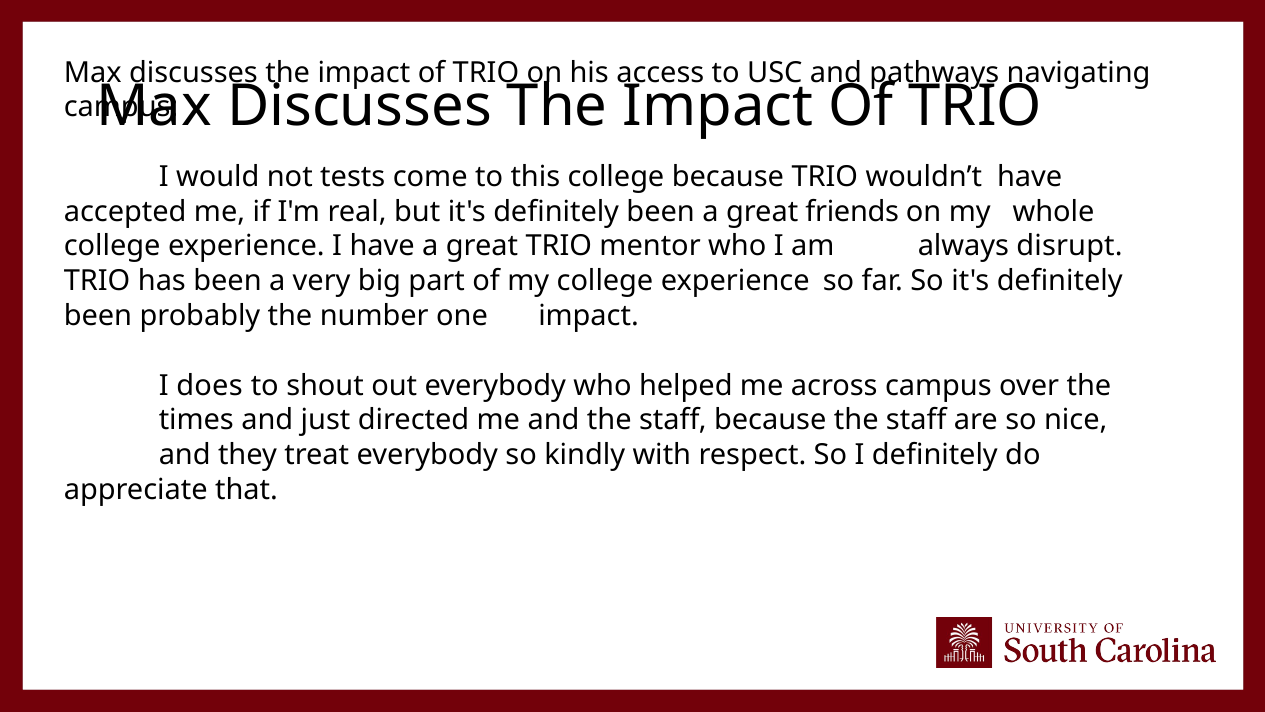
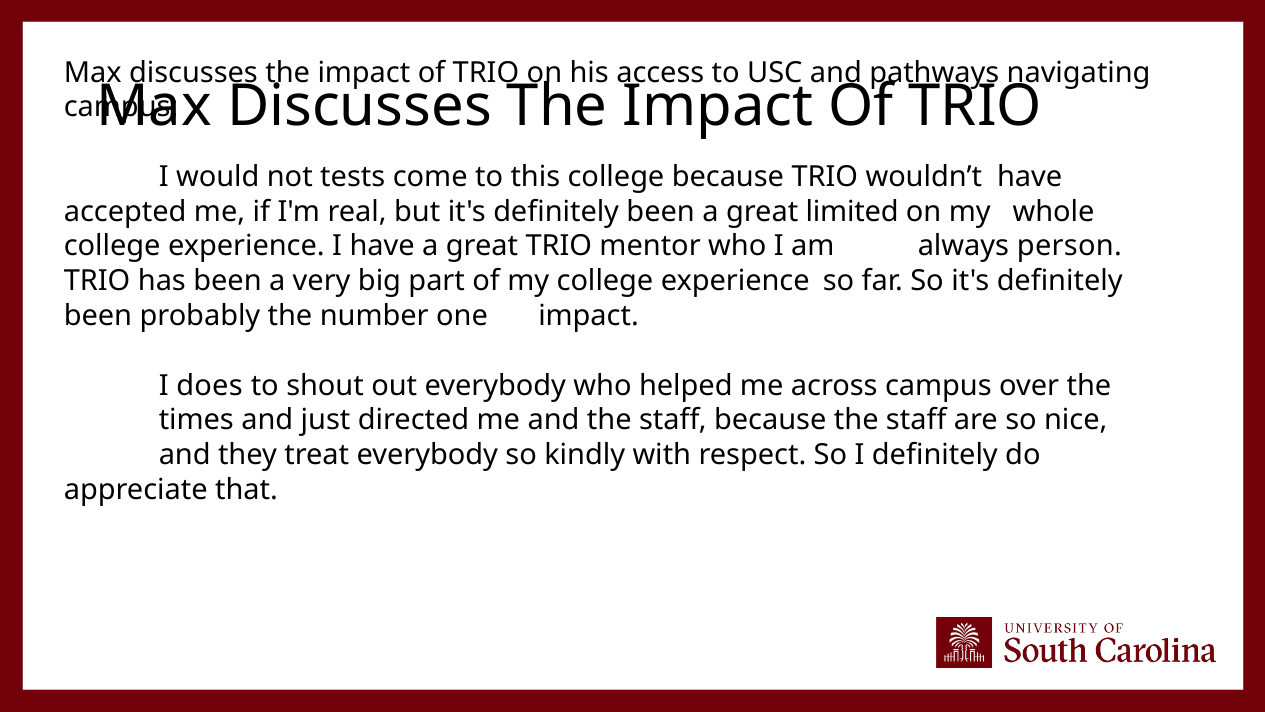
friends: friends -> limited
disrupt: disrupt -> person
